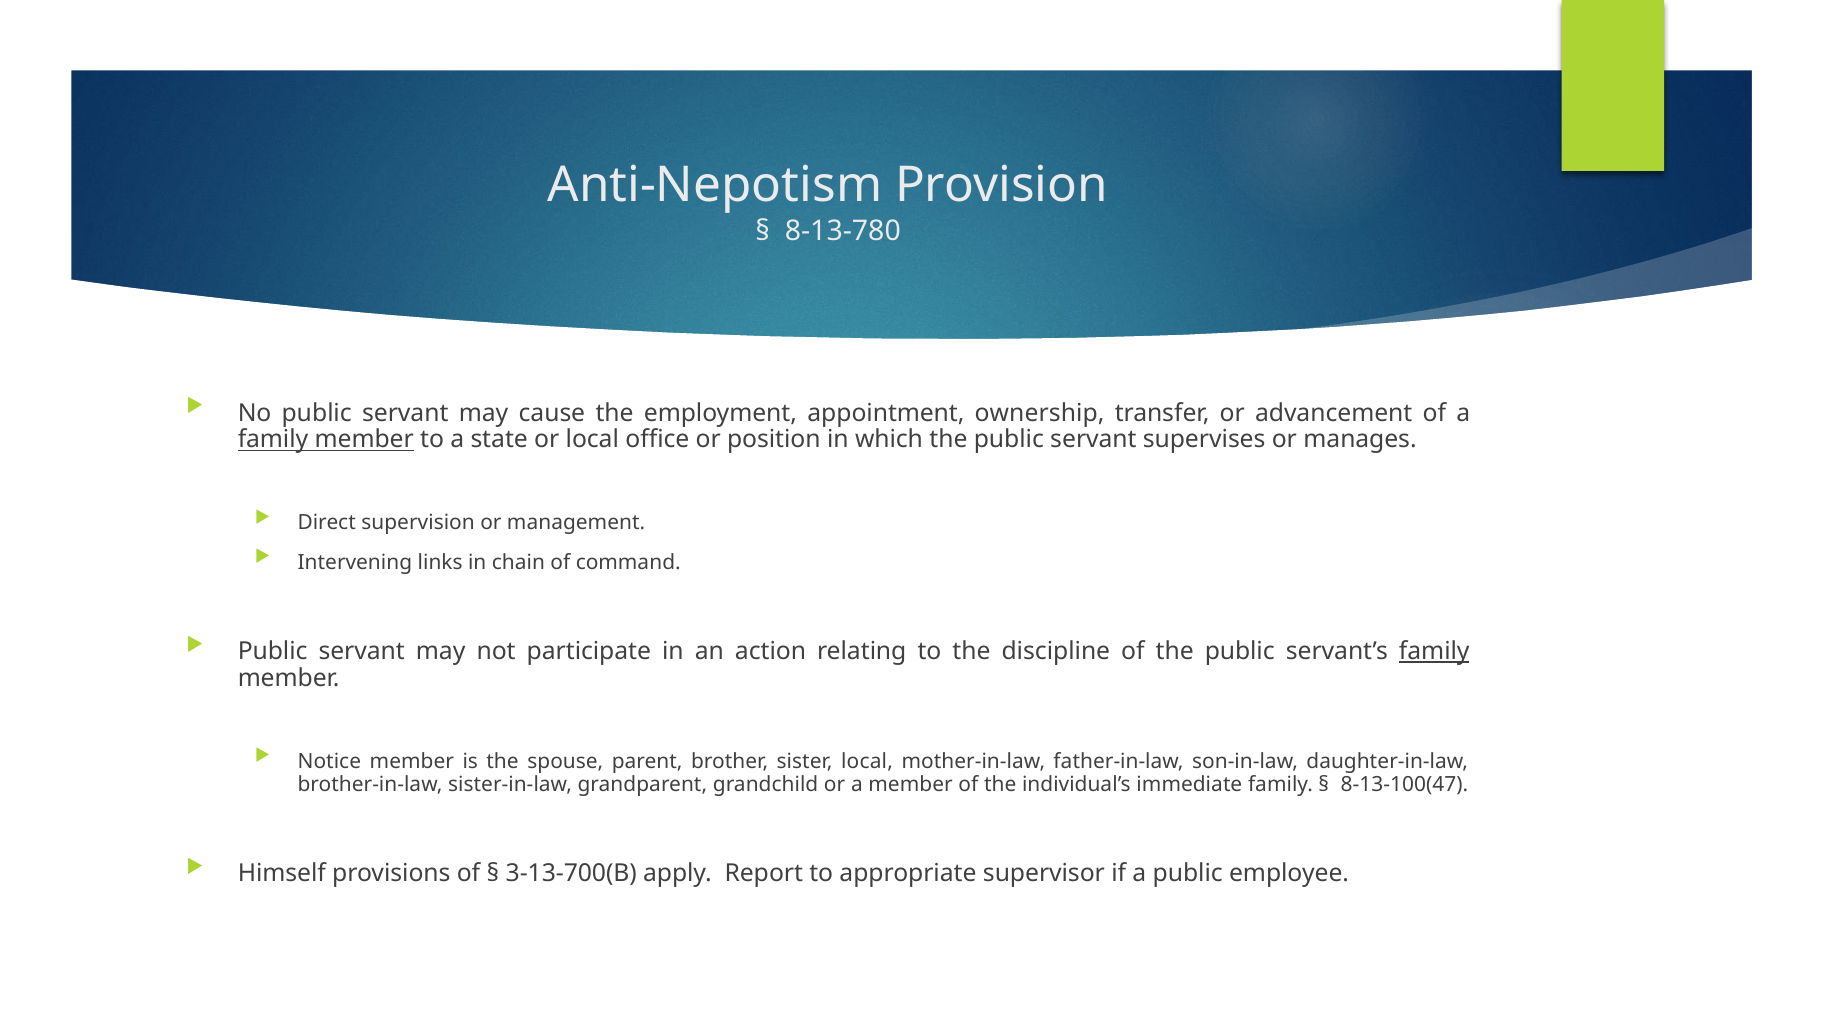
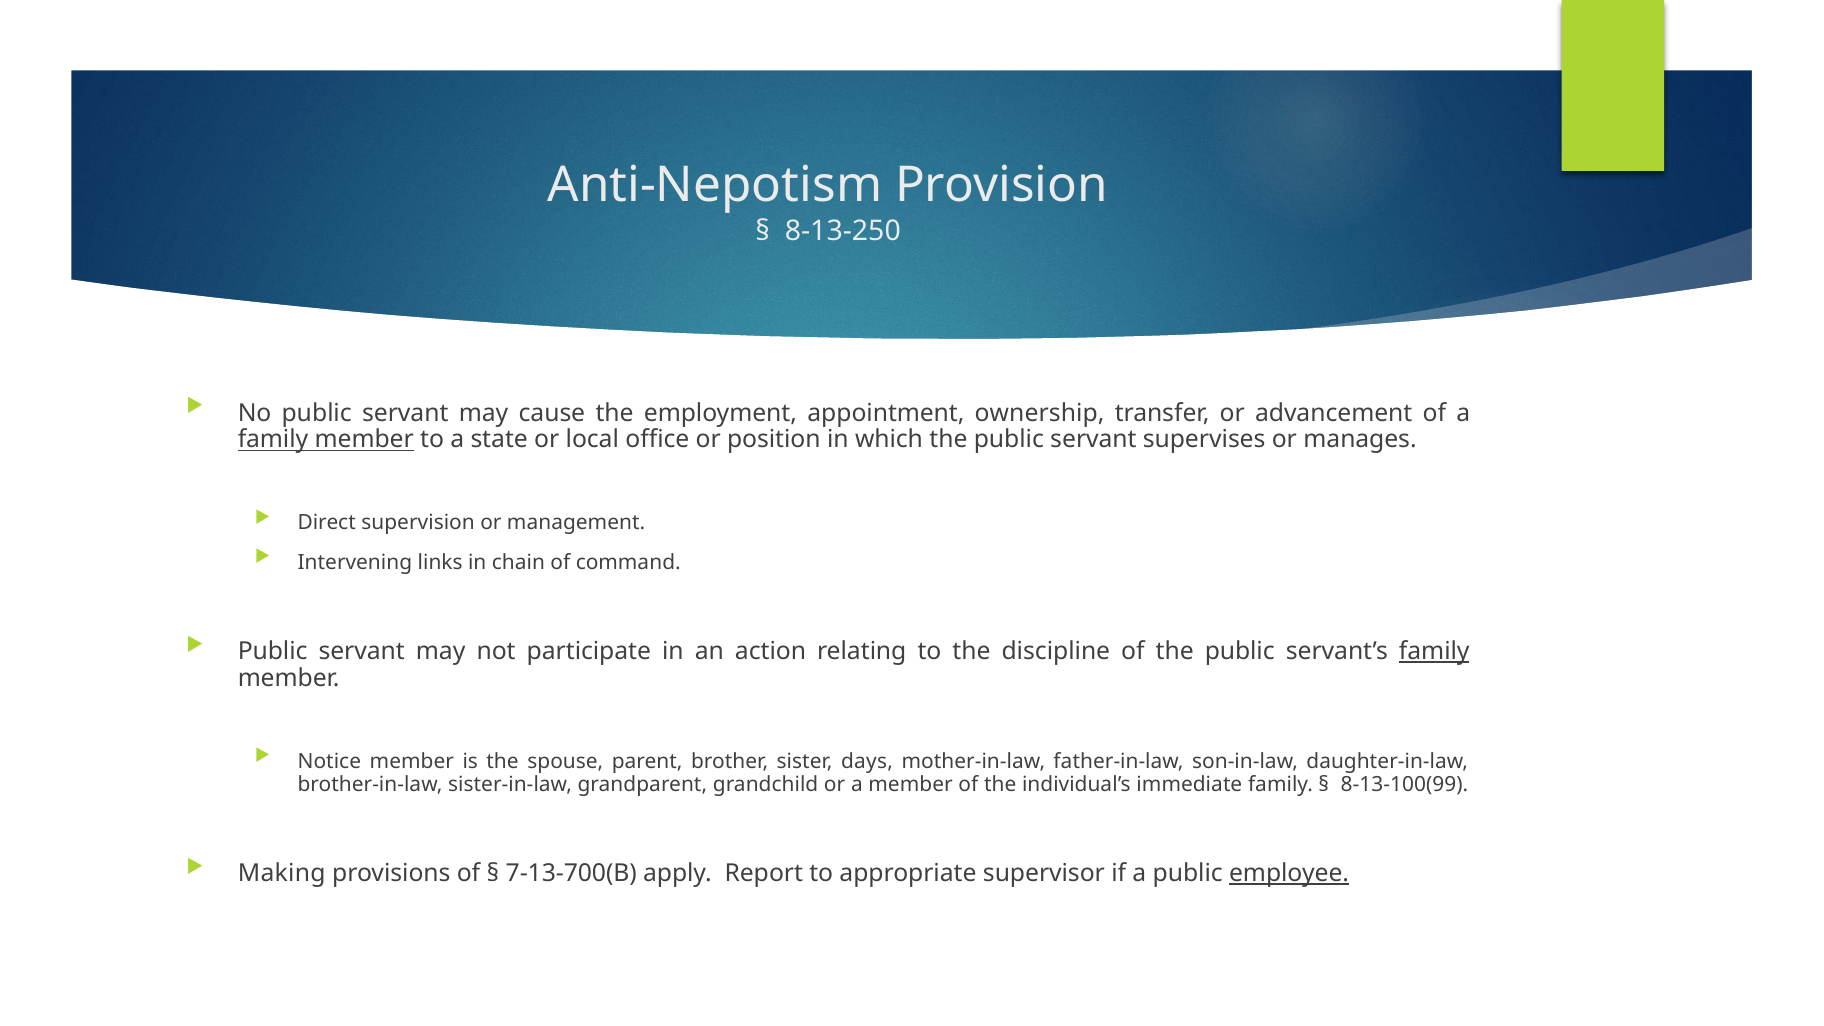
8-13-780: 8-13-780 -> 8-13-250
sister local: local -> days
8-13-100(47: 8-13-100(47 -> 8-13-100(99
Himself: Himself -> Making
3-13-700(B: 3-13-700(B -> 7-13-700(B
employee underline: none -> present
